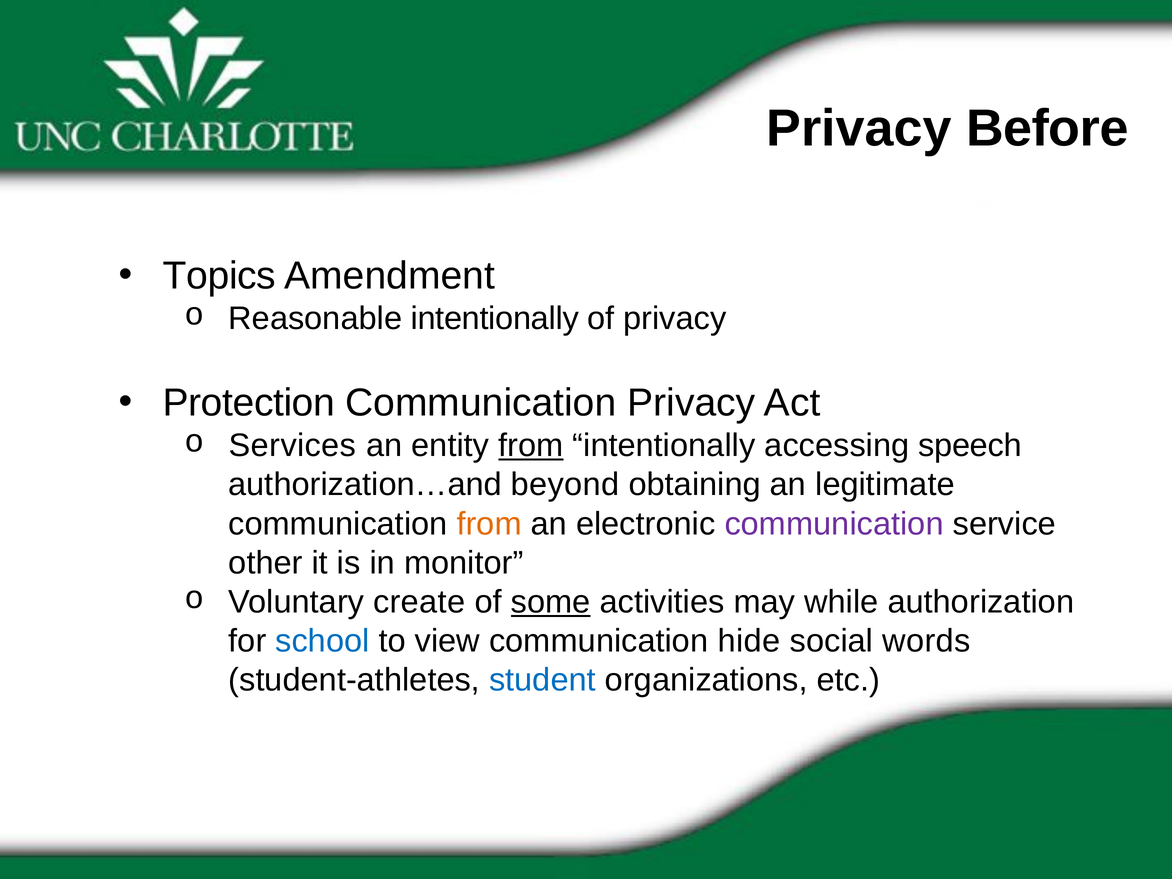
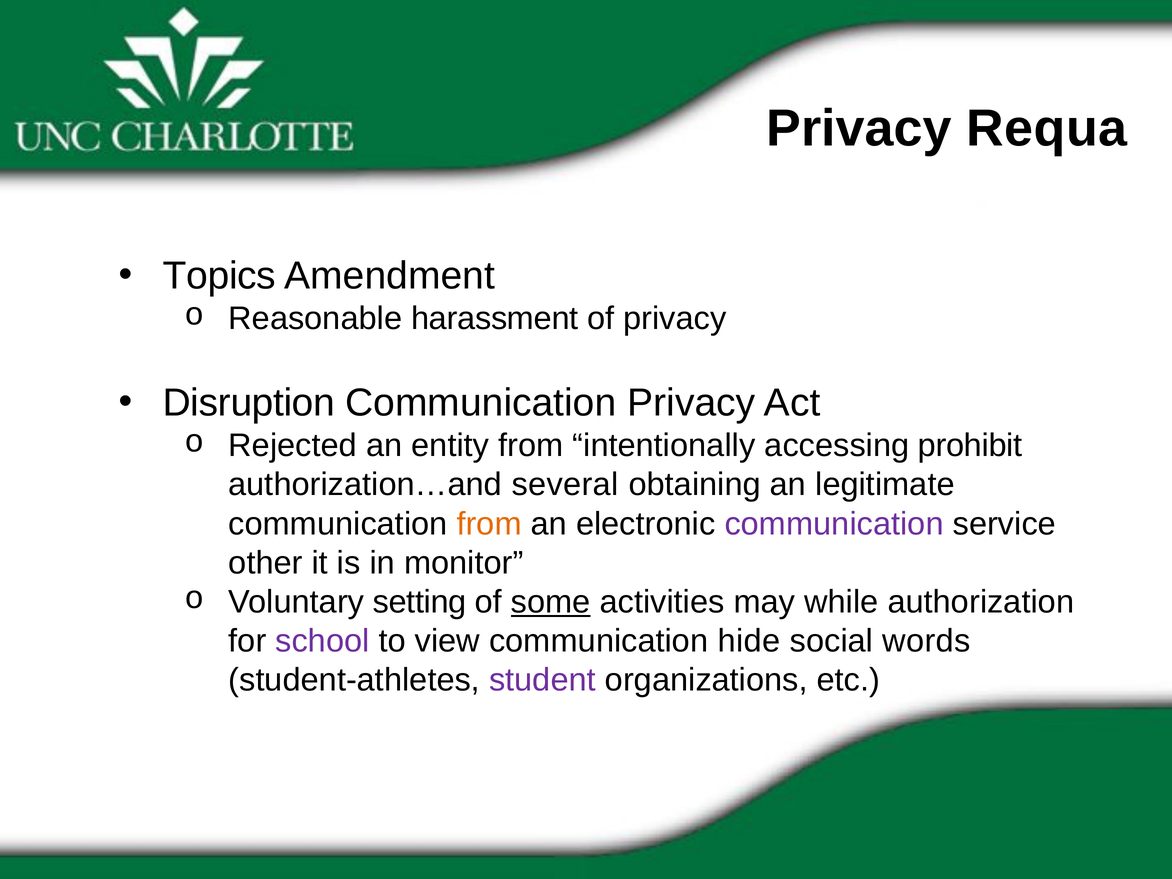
Before: Before -> Requa
Reasonable intentionally: intentionally -> harassment
Protection: Protection -> Disruption
Services: Services -> Rejected
from at (531, 446) underline: present -> none
speech: speech -> prohibit
beyond: beyond -> several
create: create -> setting
school colour: blue -> purple
student colour: blue -> purple
